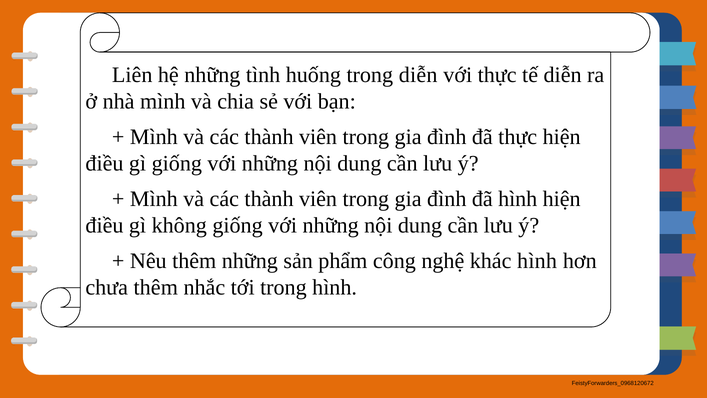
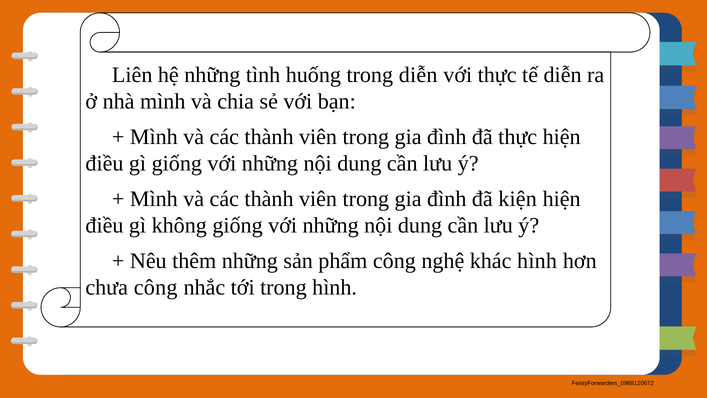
đã hình: hình -> kiện
chưa thêm: thêm -> công
